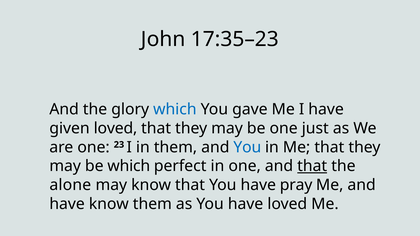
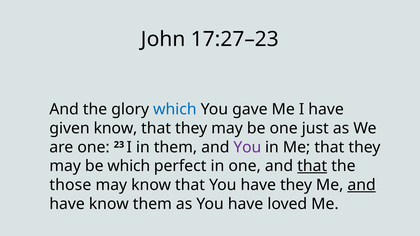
17:35–23: 17:35–23 -> 17:27–23
given loved: loved -> know
You at (247, 147) colour: blue -> purple
alone: alone -> those
have pray: pray -> they
and at (362, 185) underline: none -> present
